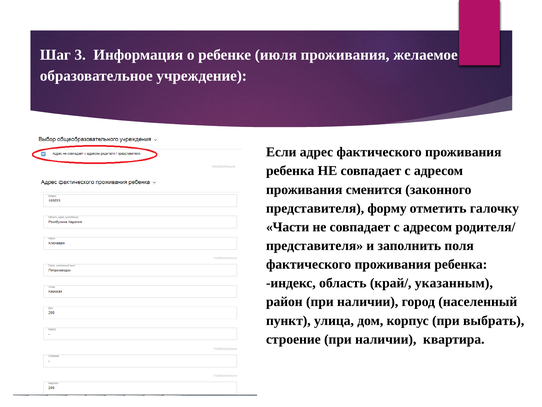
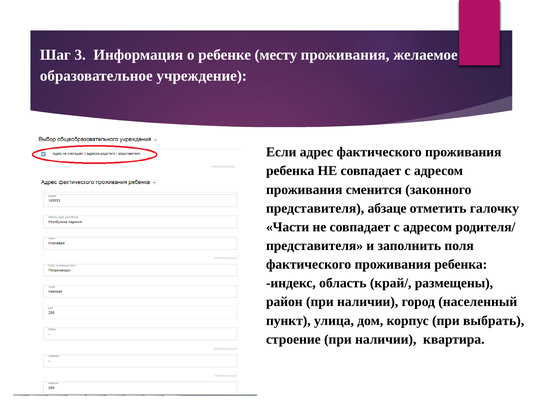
июля: июля -> месту
форму: форму -> абзаце
указанным: указанным -> размещены
